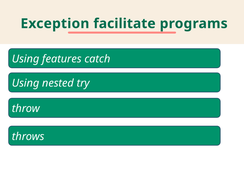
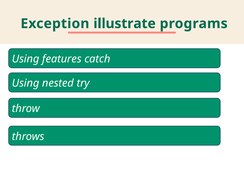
facilitate: facilitate -> illustrate
